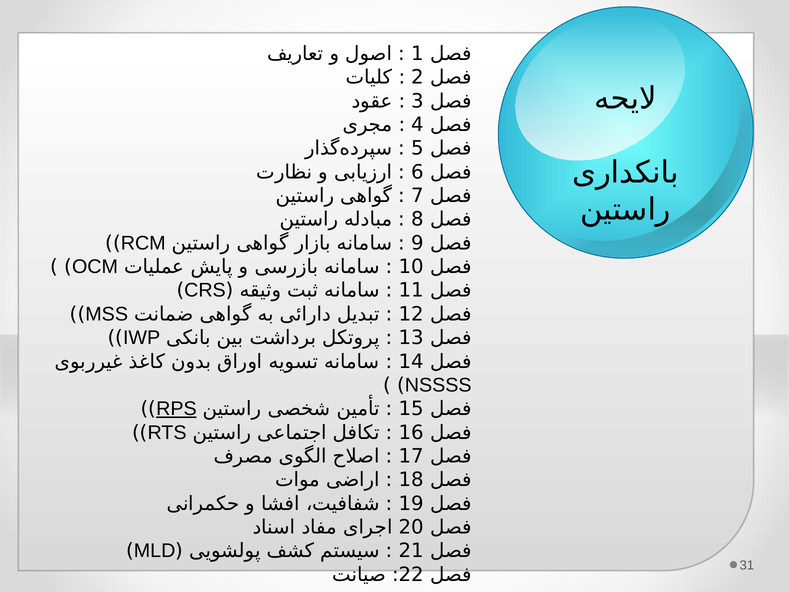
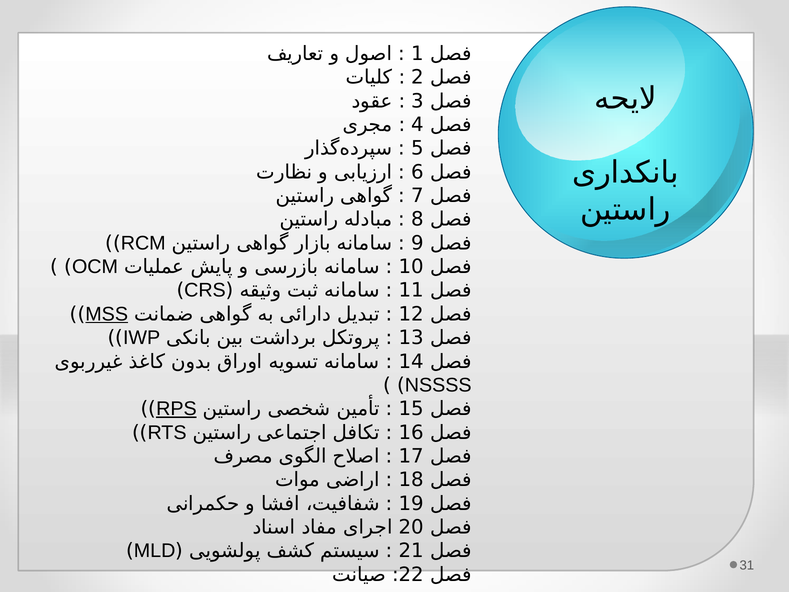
MSS underline: none -> present
